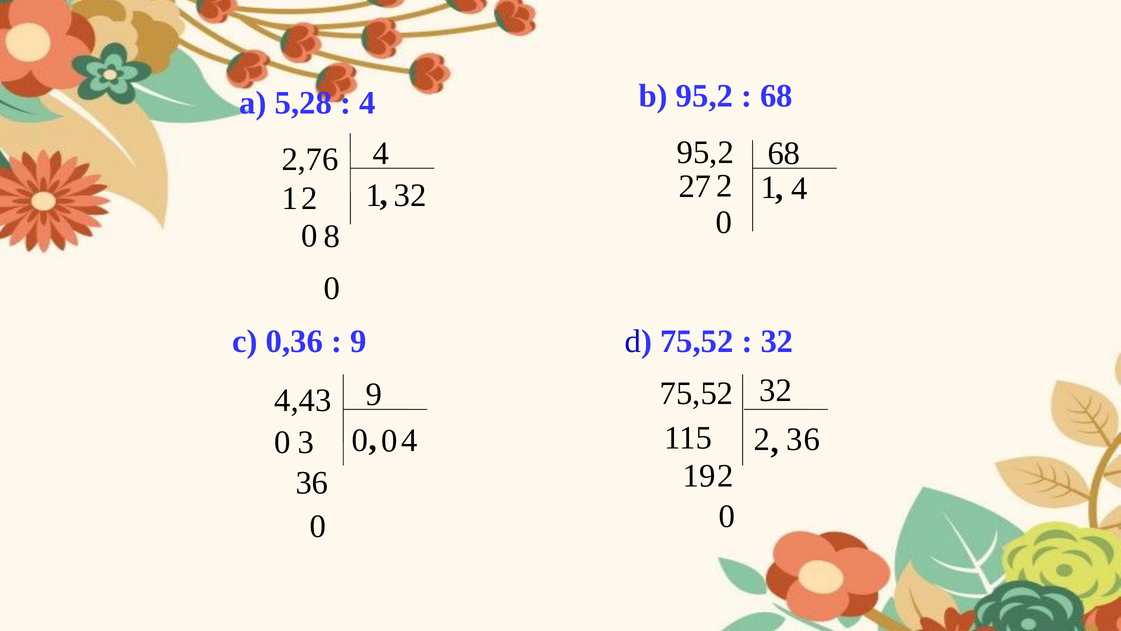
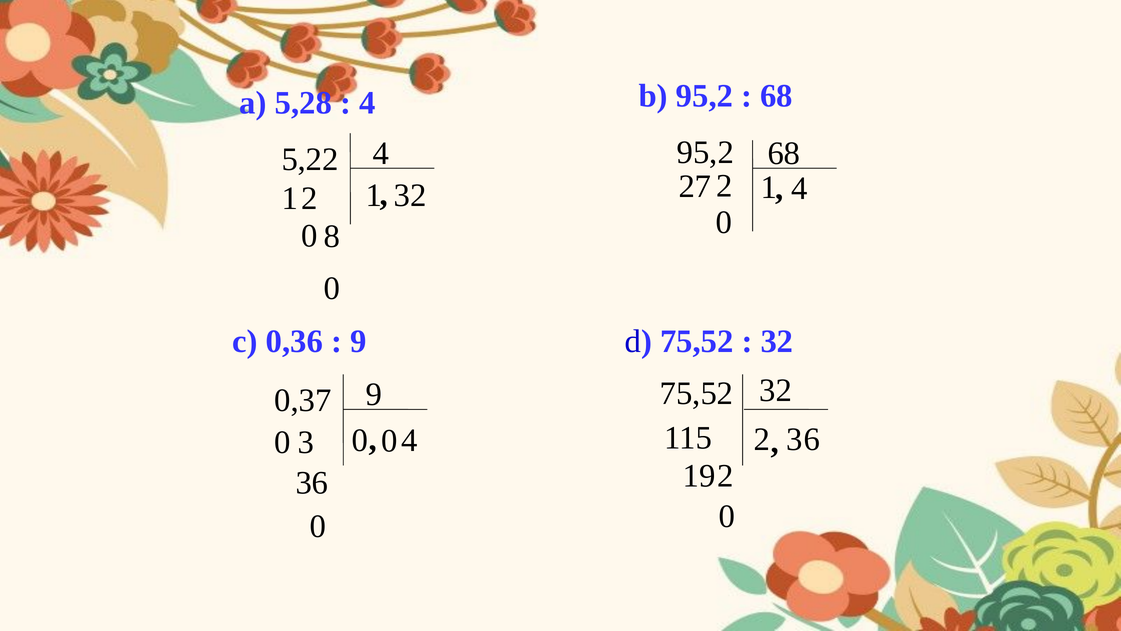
2,76: 2,76 -> 5,22
4,43: 4,43 -> 0,37
